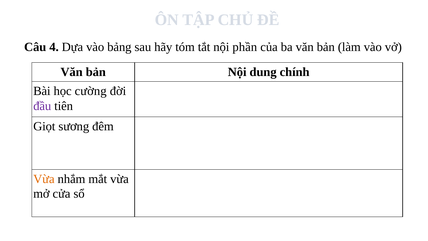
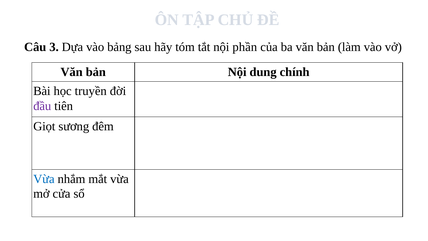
4: 4 -> 3
cường: cường -> truyền
Vừa at (44, 179) colour: orange -> blue
